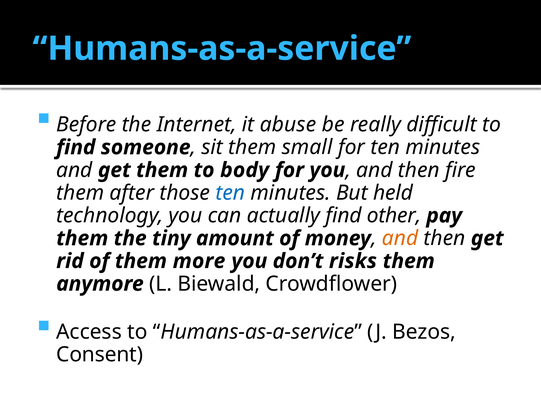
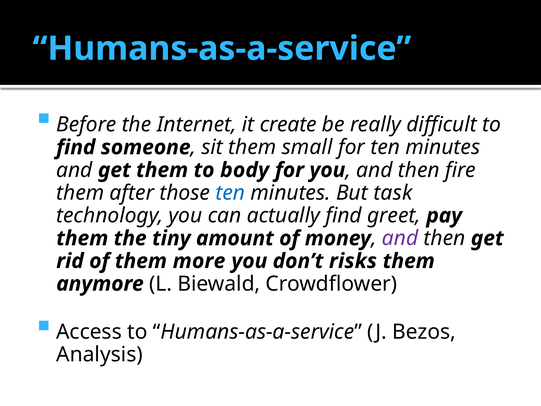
abuse: abuse -> create
held: held -> task
other: other -> greet
and at (400, 238) colour: orange -> purple
Consent: Consent -> Analysis
